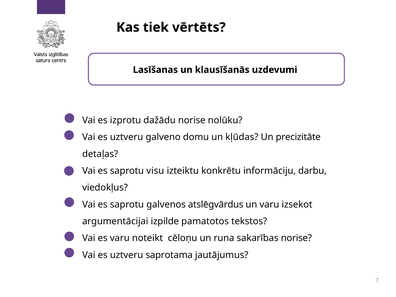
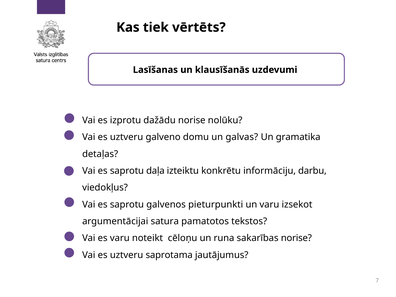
kļūdas: kļūdas -> galvas
precizitāte: precizitāte -> gramatika
visu: visu -> daļa
atslēgvārdus: atslēgvārdus -> pieturpunkti
izpilde: izpilde -> satura
